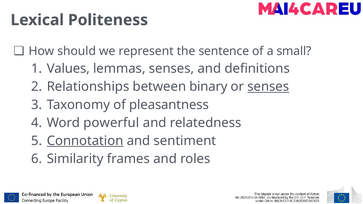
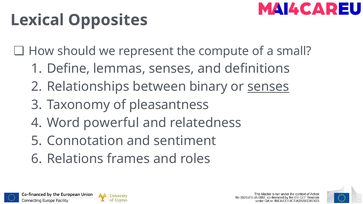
Politeness: Politeness -> Opposites
sentence: sentence -> compute
Values: Values -> Define
Connotation underline: present -> none
Similarity: Similarity -> Relations
